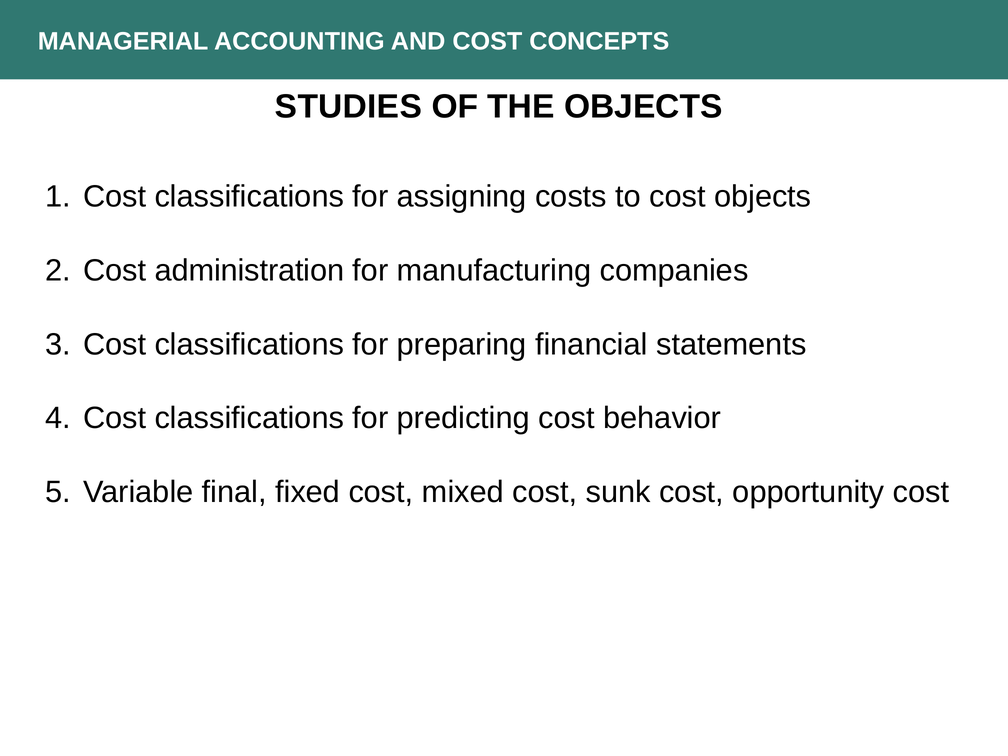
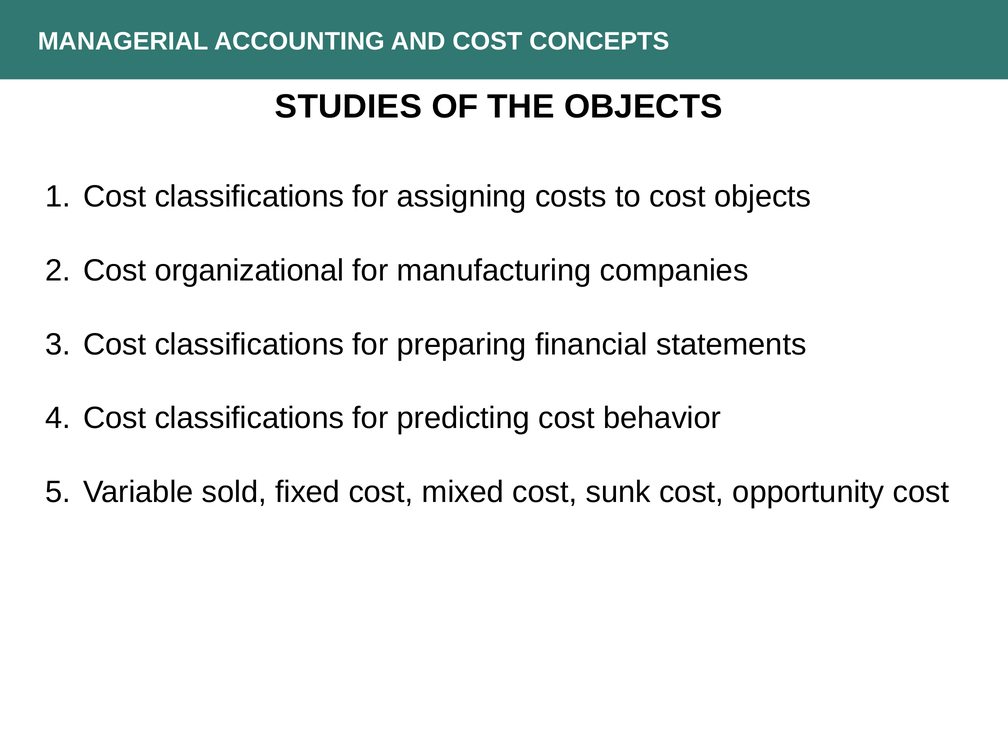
administration: administration -> organizational
final: final -> sold
